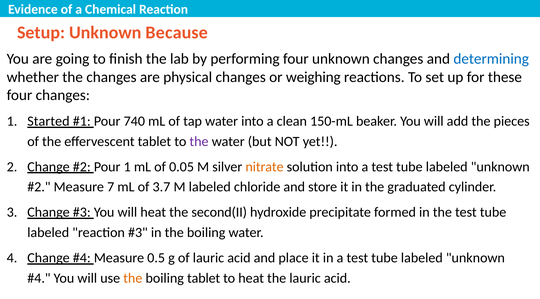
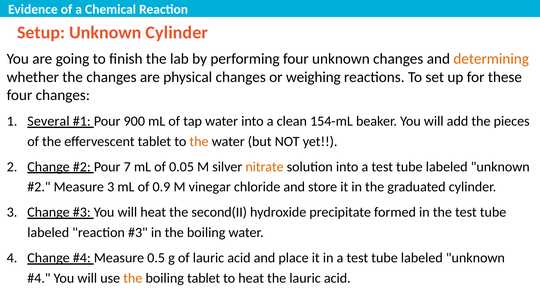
Unknown Because: Because -> Cylinder
determining colour: blue -> orange
Started: Started -> Several
740: 740 -> 900
150-mL: 150-mL -> 154-mL
the at (199, 141) colour: purple -> orange
Pour 1: 1 -> 7
Measure 7: 7 -> 3
3.7: 3.7 -> 0.9
M labeled: labeled -> vinegar
